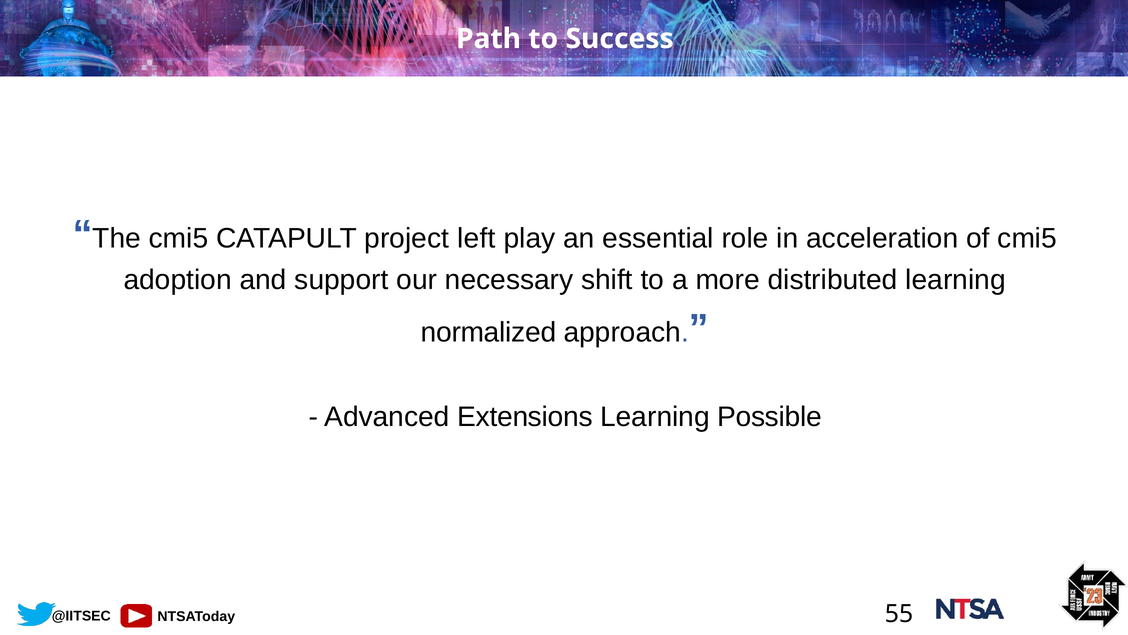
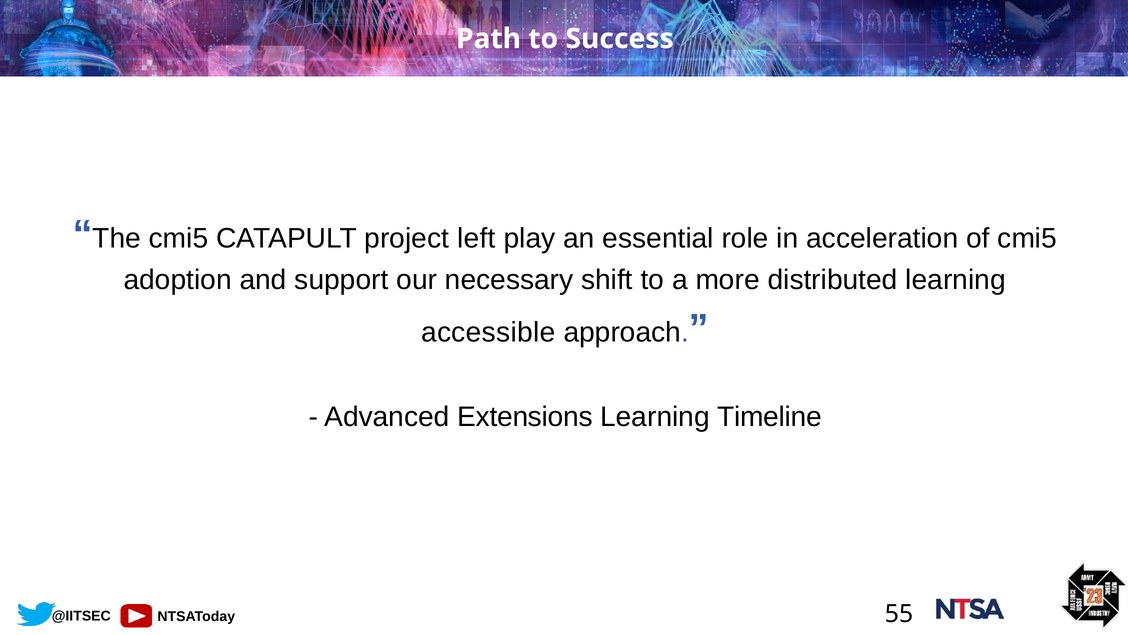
normalized: normalized -> accessible
Possible: Possible -> Timeline
